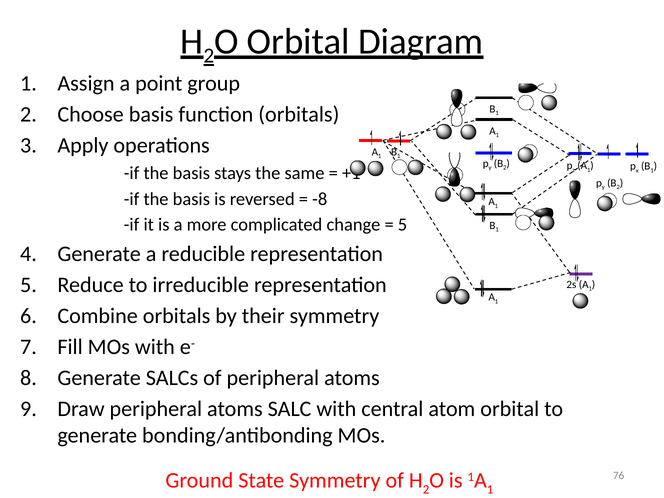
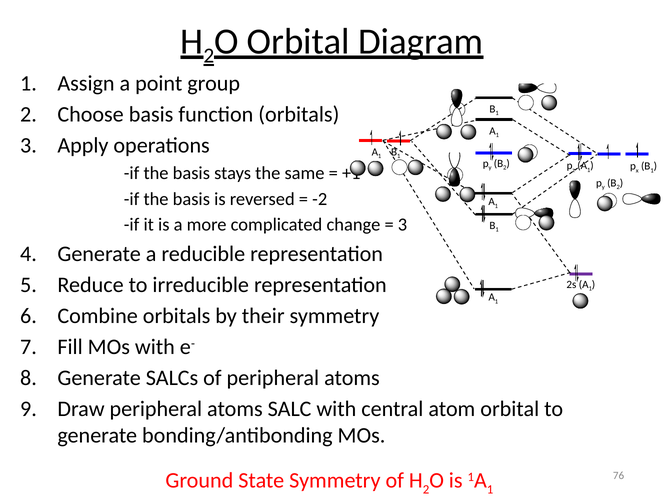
-8: -8 -> -2
5 at (403, 225): 5 -> 3
